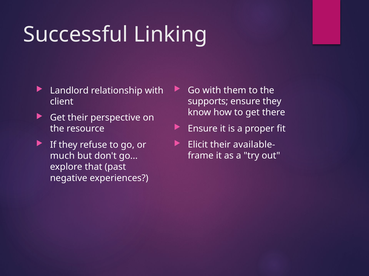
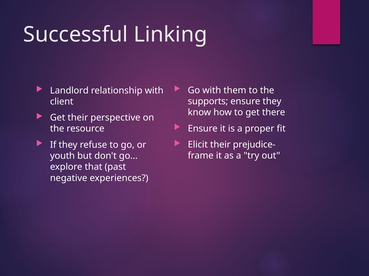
available-: available- -> prejudice-
much: much -> youth
